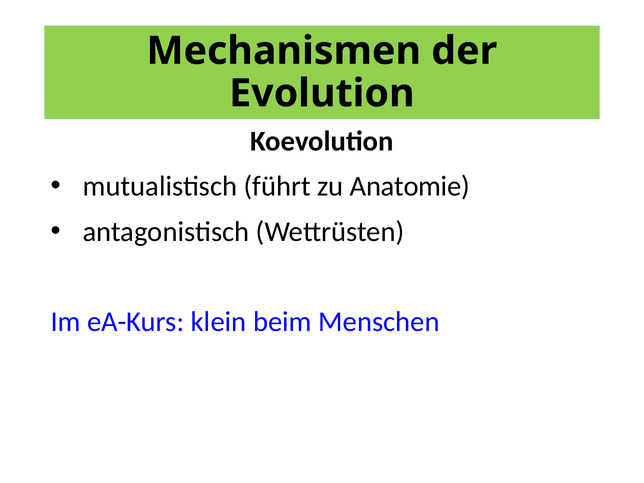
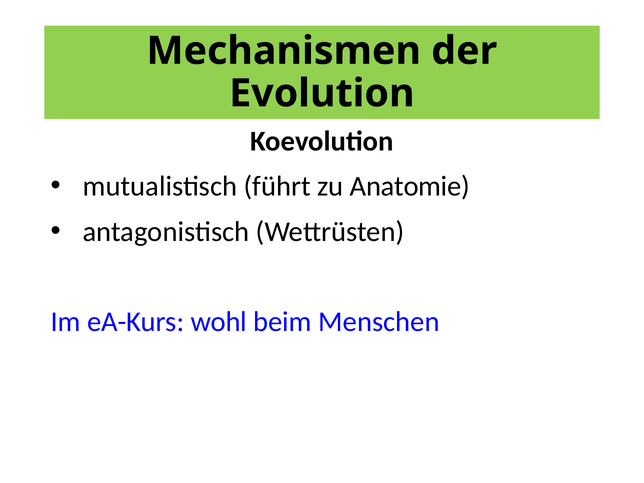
klein: klein -> wohl
